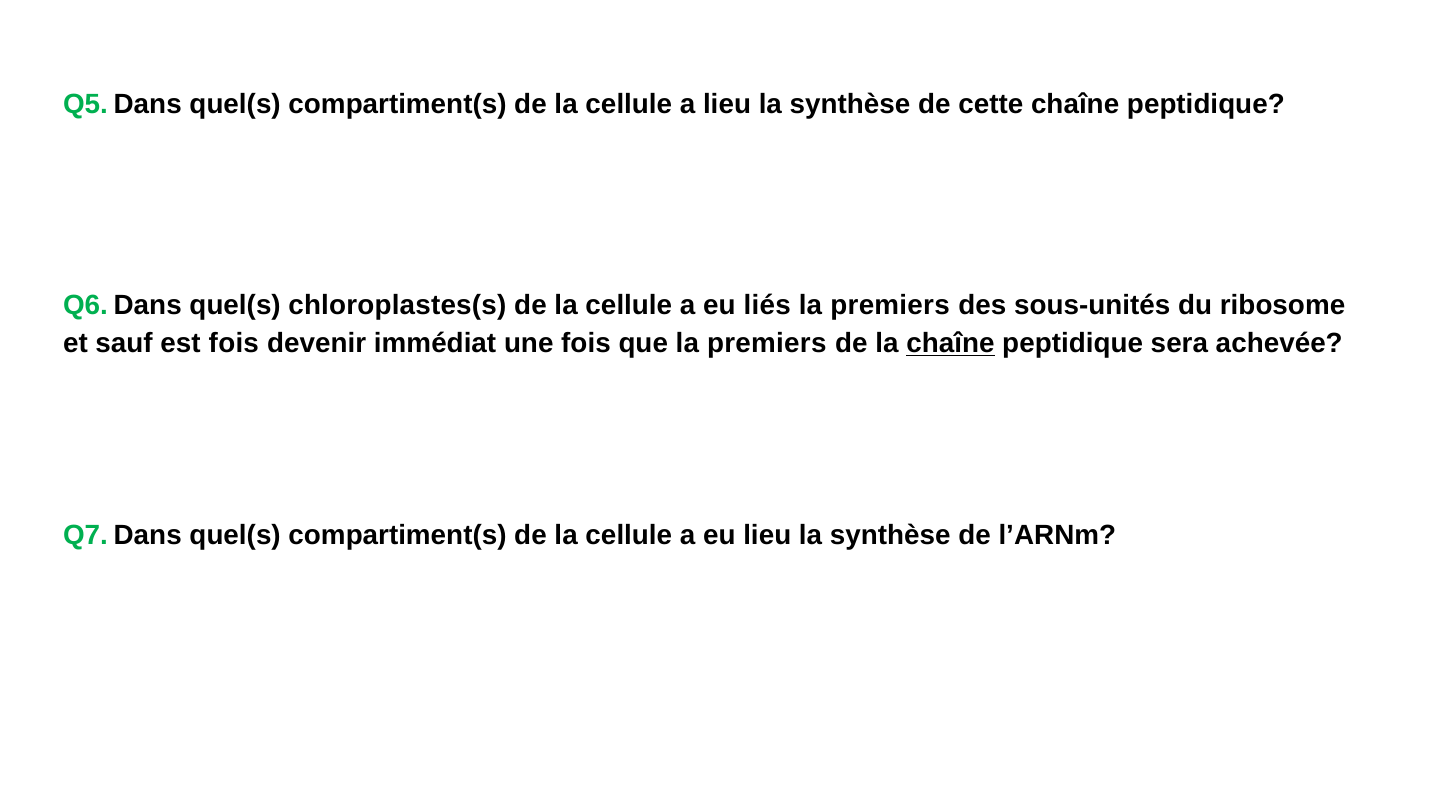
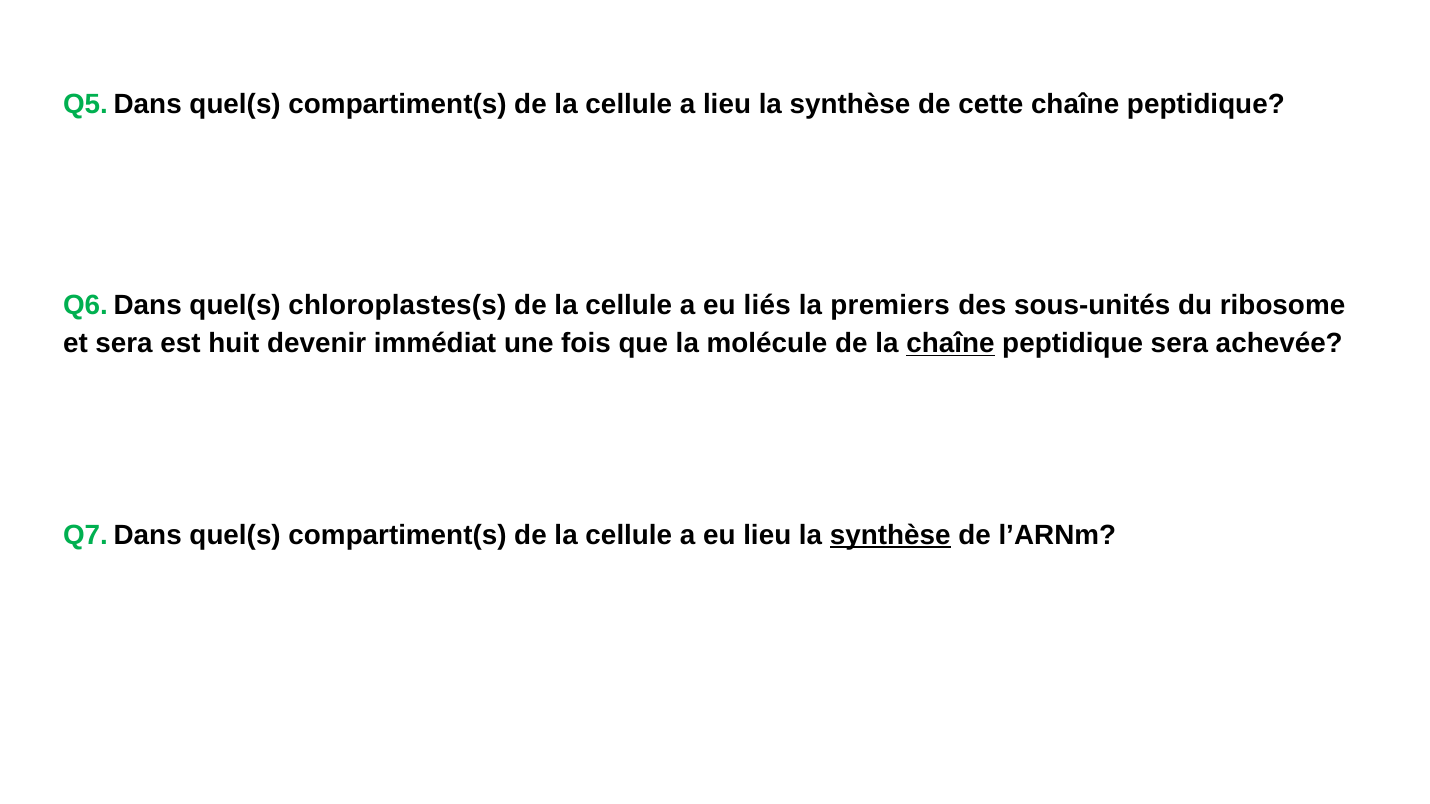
et sauf: sauf -> sera
est fois: fois -> huit
que la premiers: premiers -> molécule
synthèse at (890, 535) underline: none -> present
